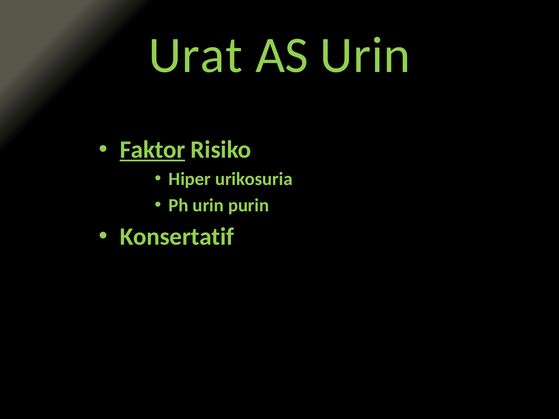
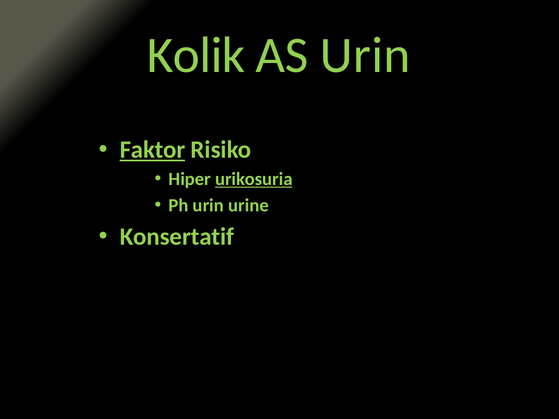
Urat: Urat -> Kolik
urikosuria underline: none -> present
purin: purin -> urine
